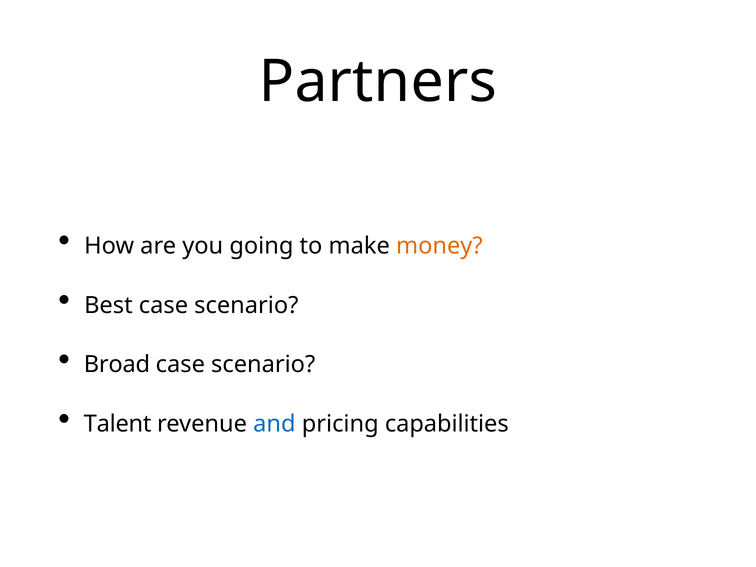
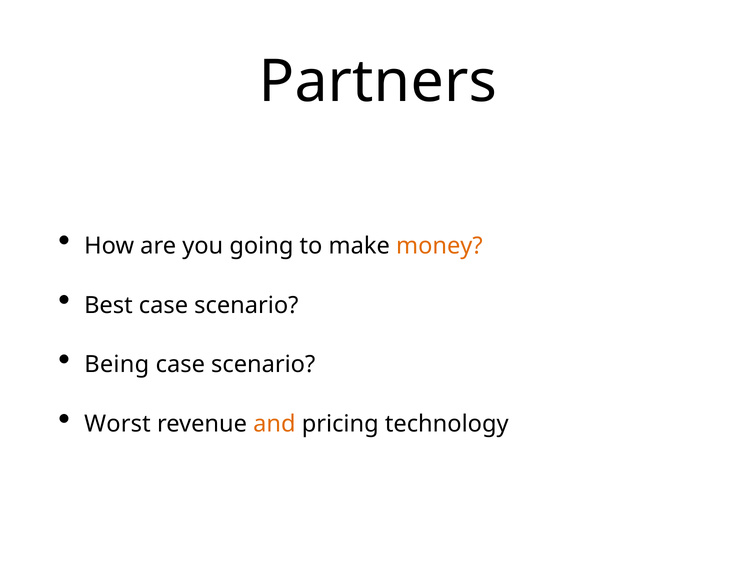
Broad: Broad -> Being
Talent: Talent -> Worst
and colour: blue -> orange
capabilities: capabilities -> technology
